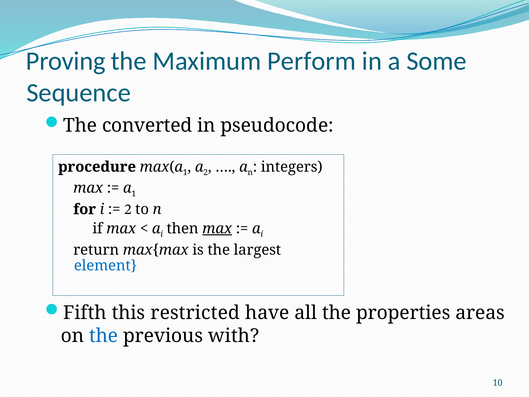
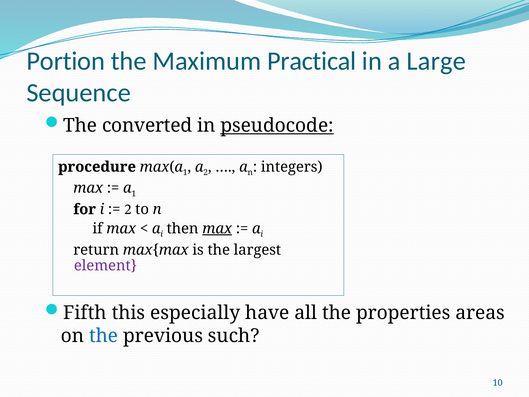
Proving: Proving -> Portion
Perform: Perform -> Practical
Some: Some -> Large
pseudocode underline: none -> present
element colour: blue -> purple
restricted: restricted -> especially
with: with -> such
